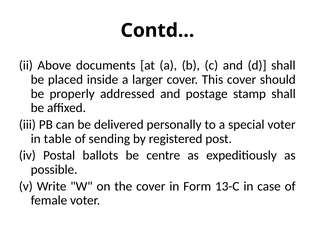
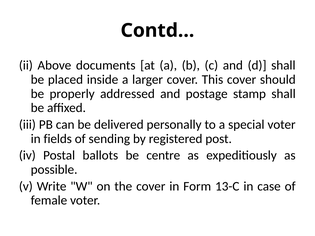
table: table -> fields
